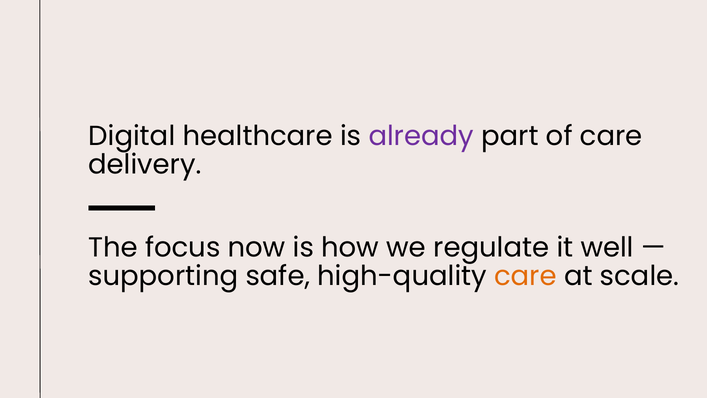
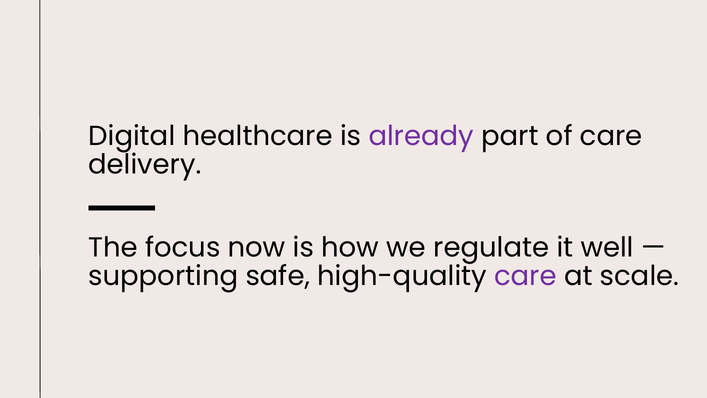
care at (525, 276) colour: orange -> purple
